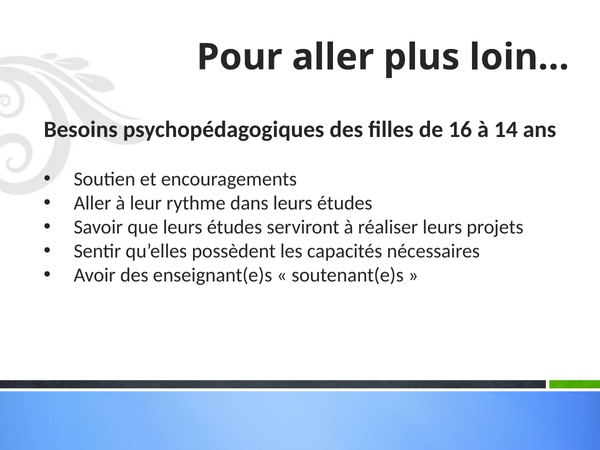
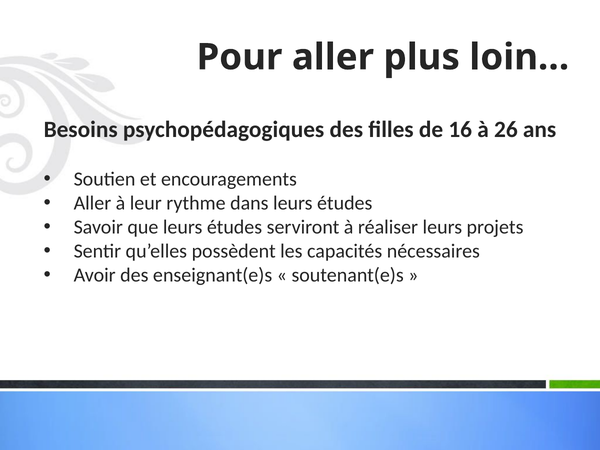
14: 14 -> 26
